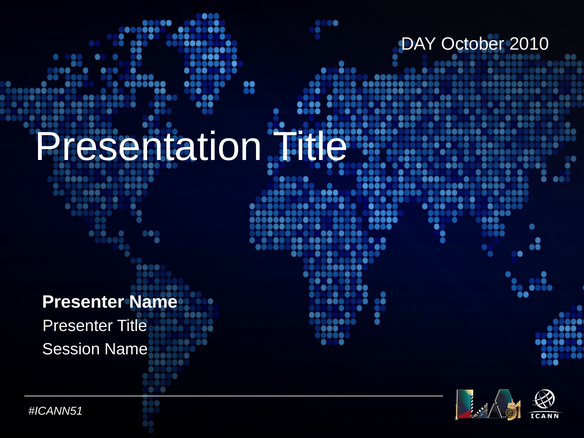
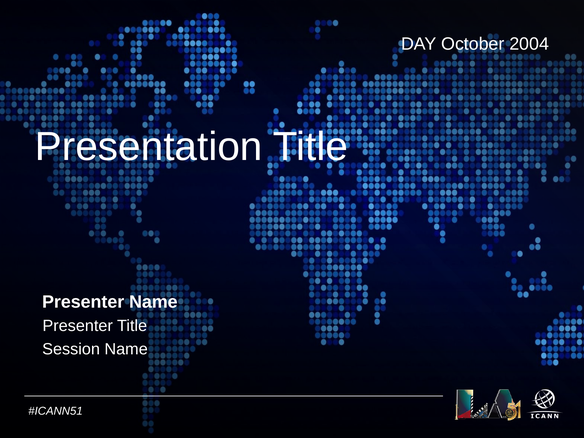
2010: 2010 -> 2004
